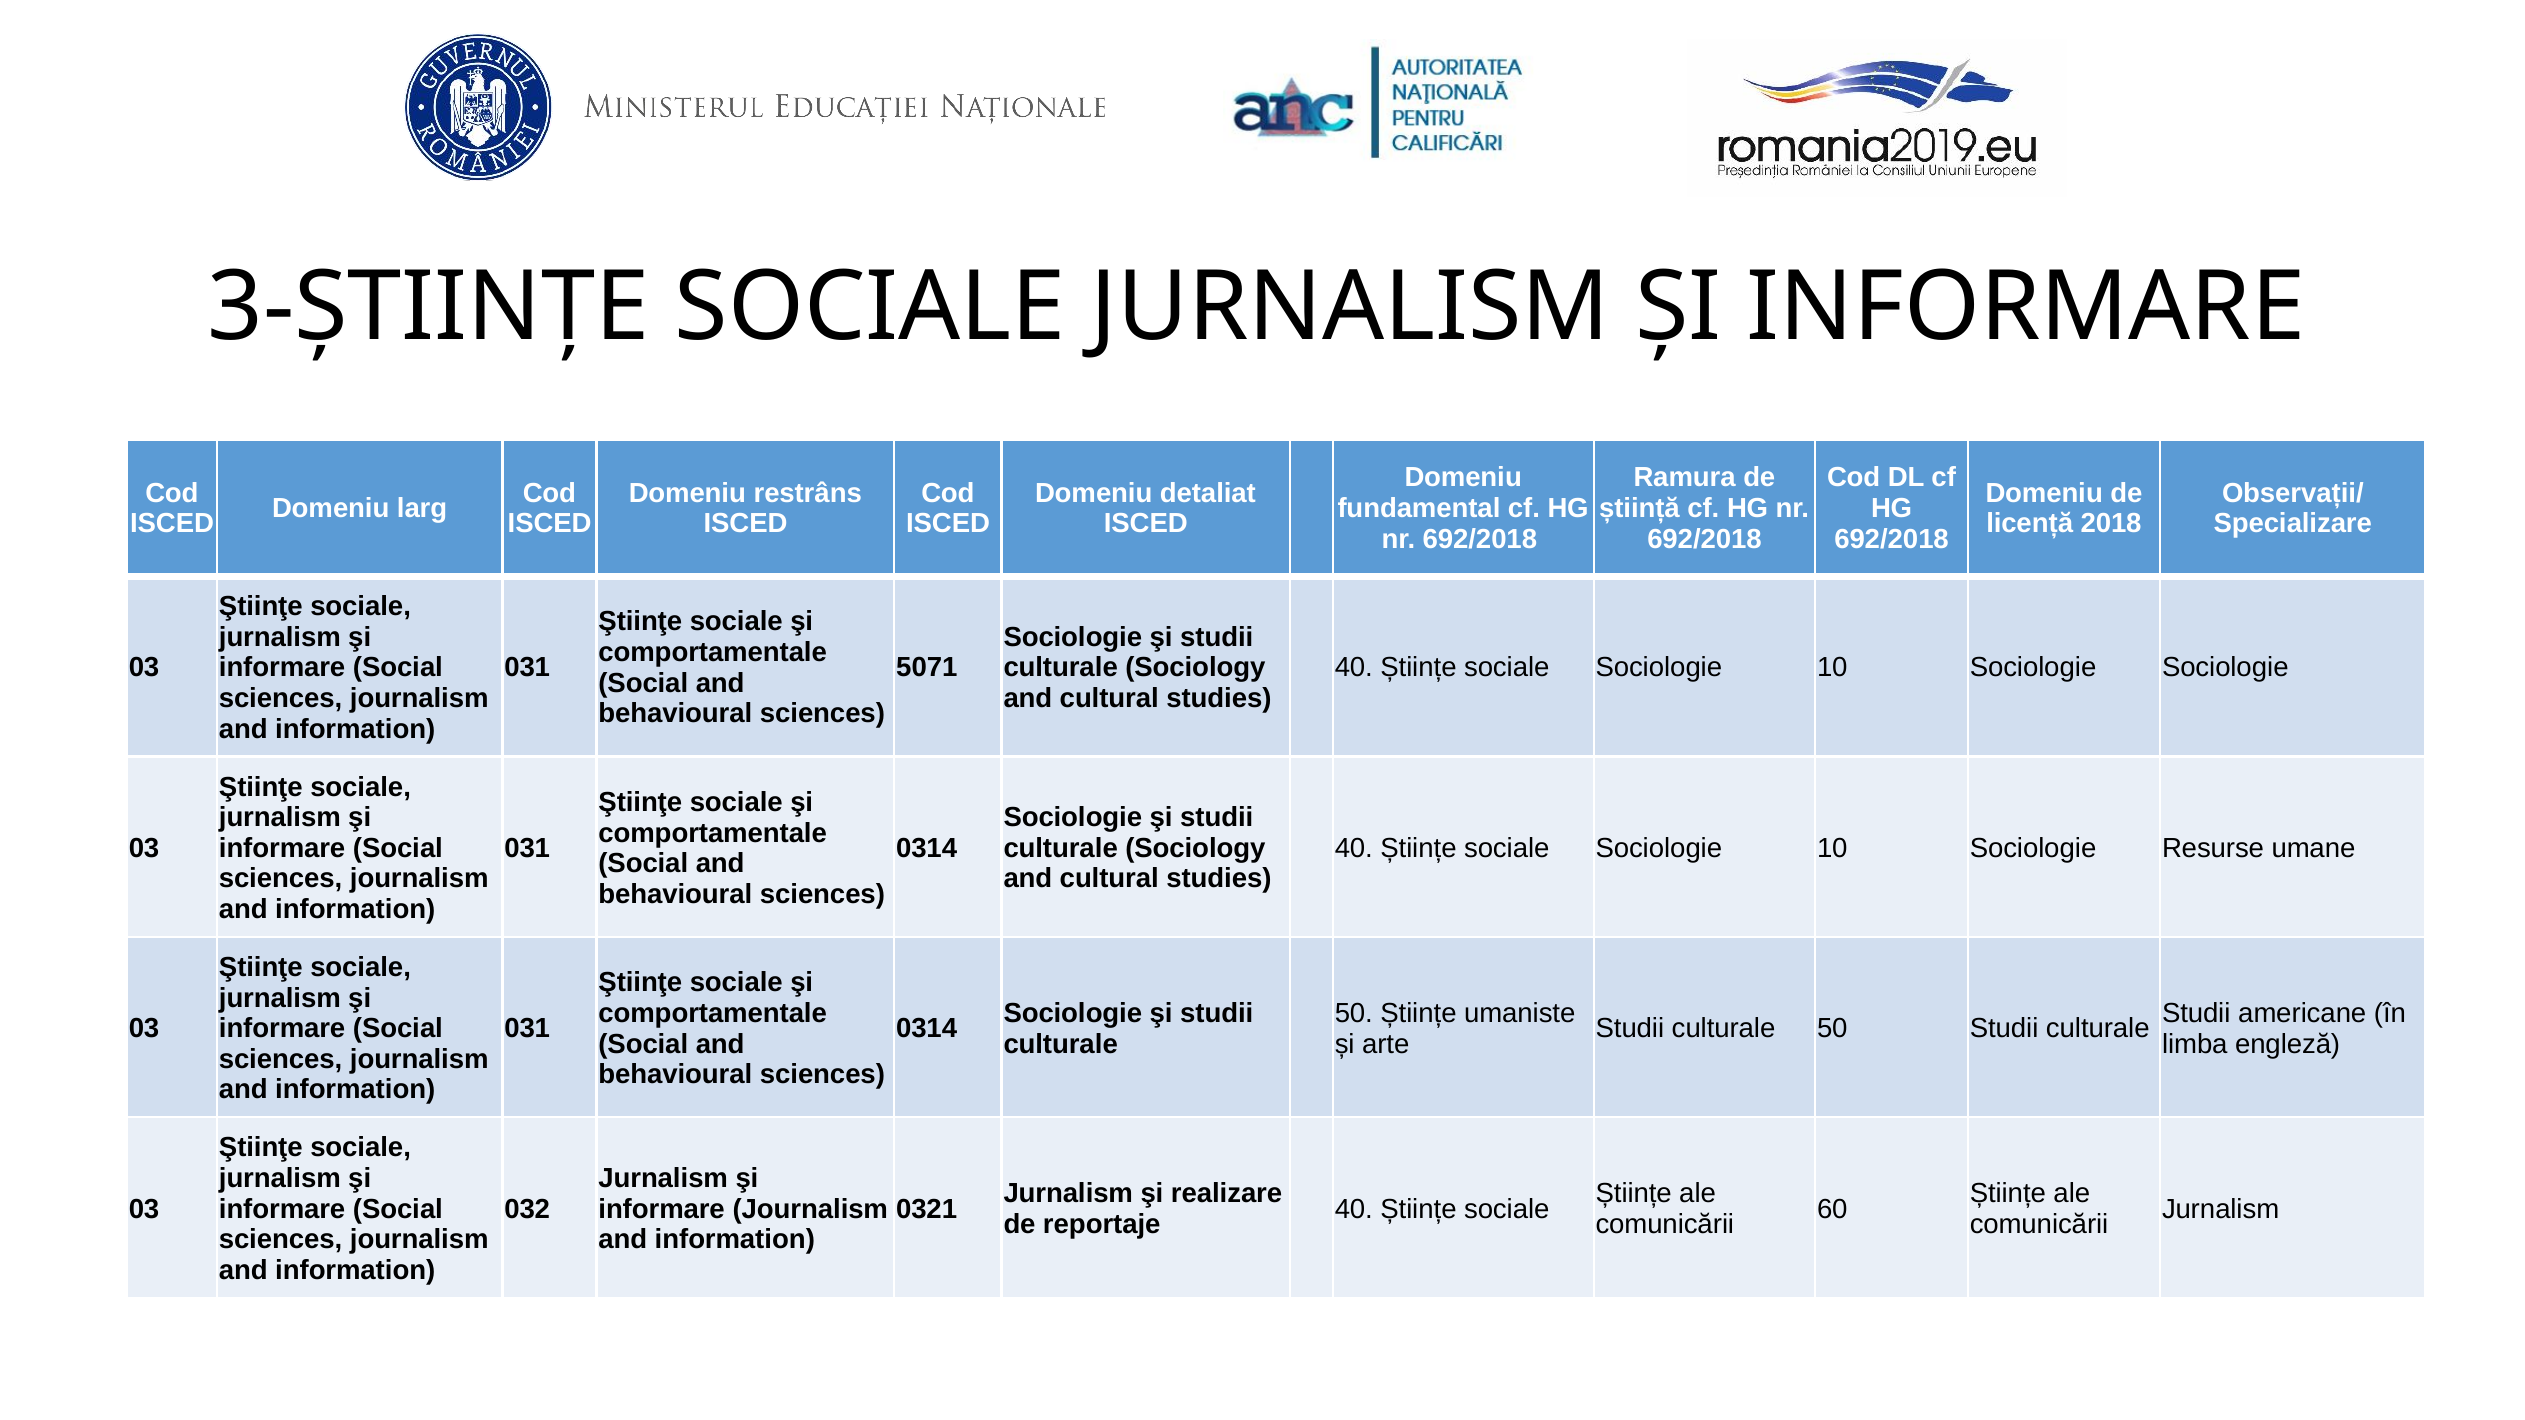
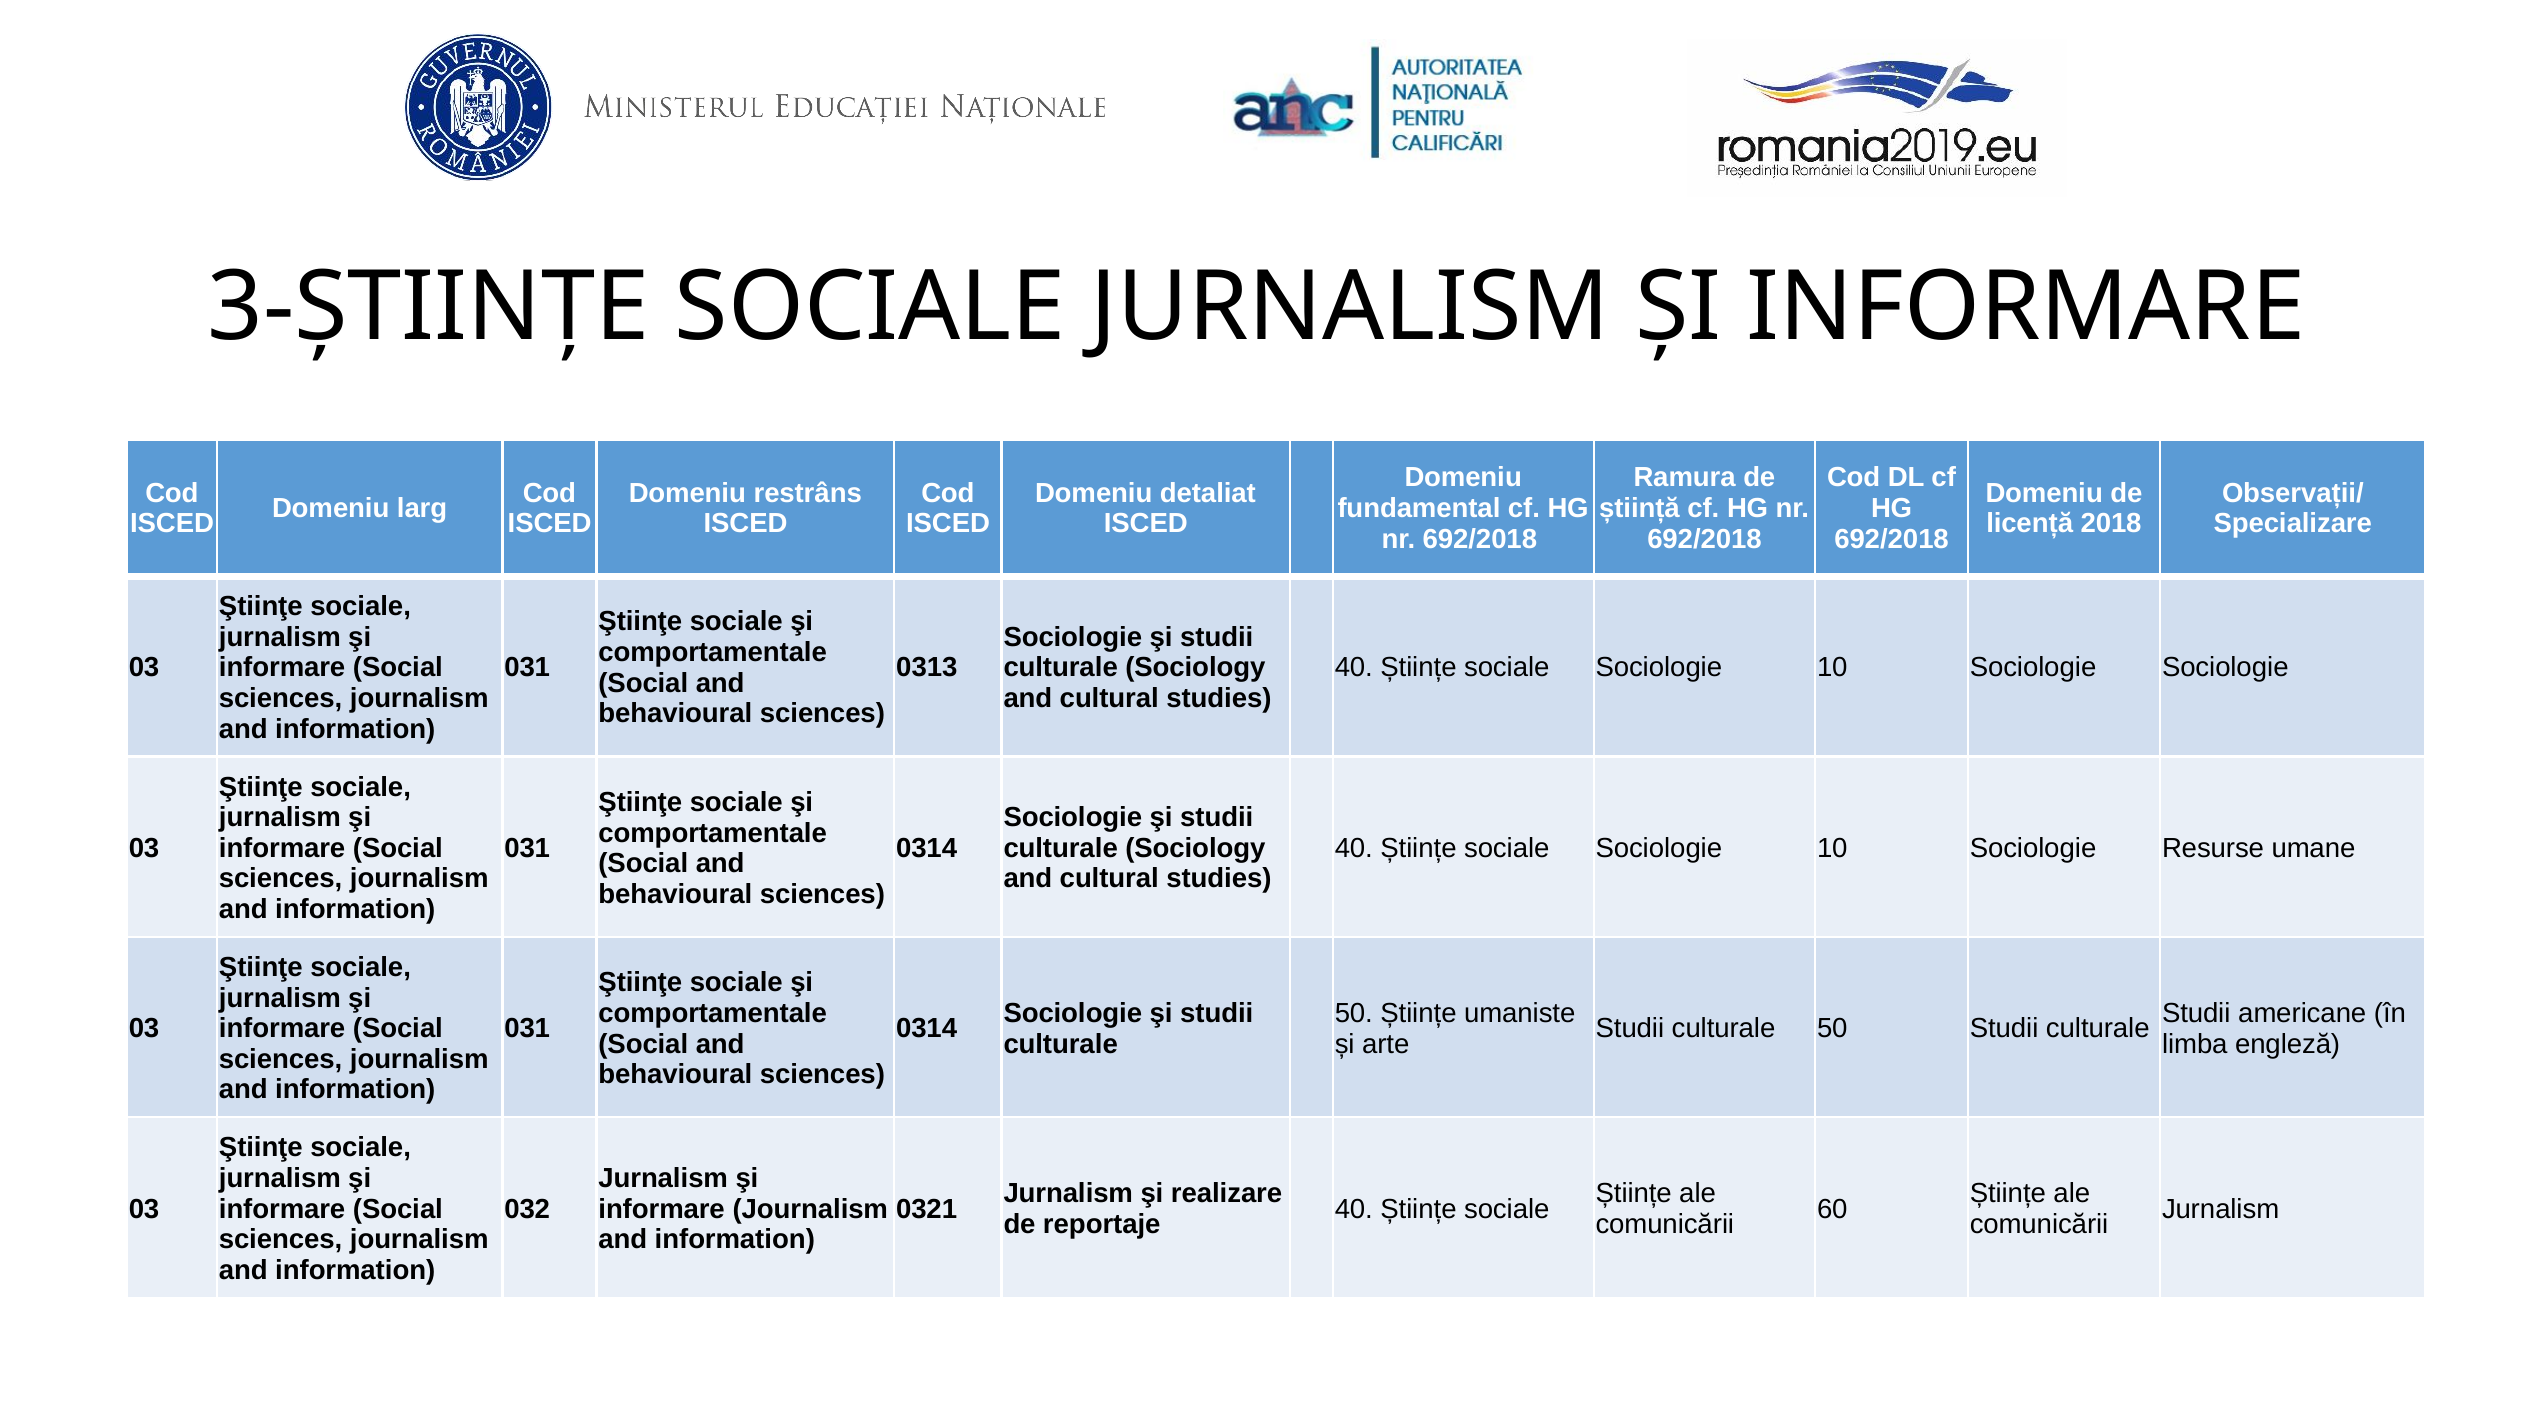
5071: 5071 -> 0313
